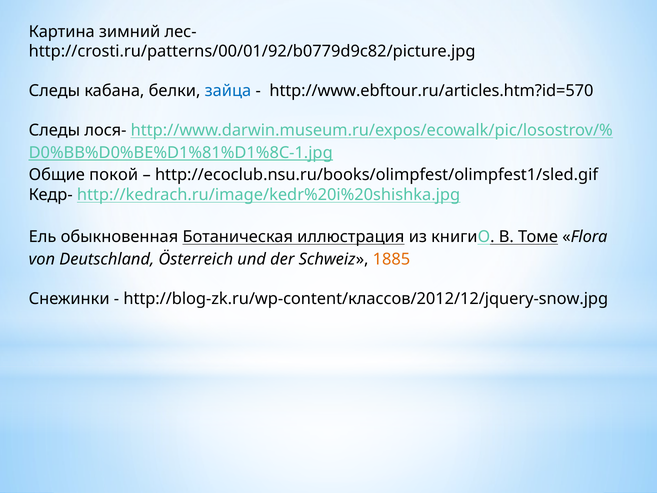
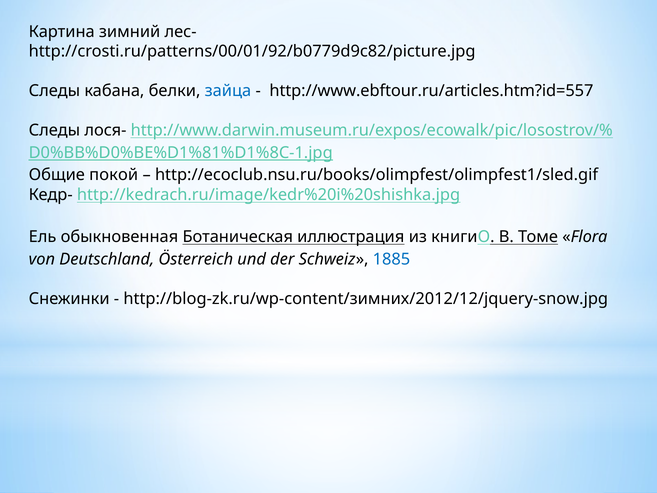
http://www.ebftour.ru/articles.htm?id=570: http://www.ebftour.ru/articles.htm?id=570 -> http://www.ebftour.ru/articles.htm?id=557
1885 colour: orange -> blue
http://blog-zk.ru/wp-content/классов/2012/12/jquery-snow.jpg: http://blog-zk.ru/wp-content/классов/2012/12/jquery-snow.jpg -> http://blog-zk.ru/wp-content/зимних/2012/12/jquery-snow.jpg
